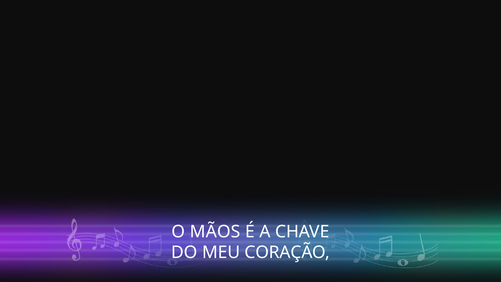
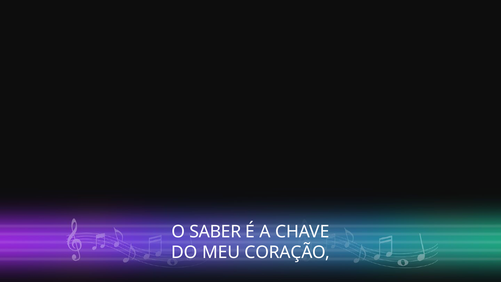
MÃOS: MÃOS -> SABER
